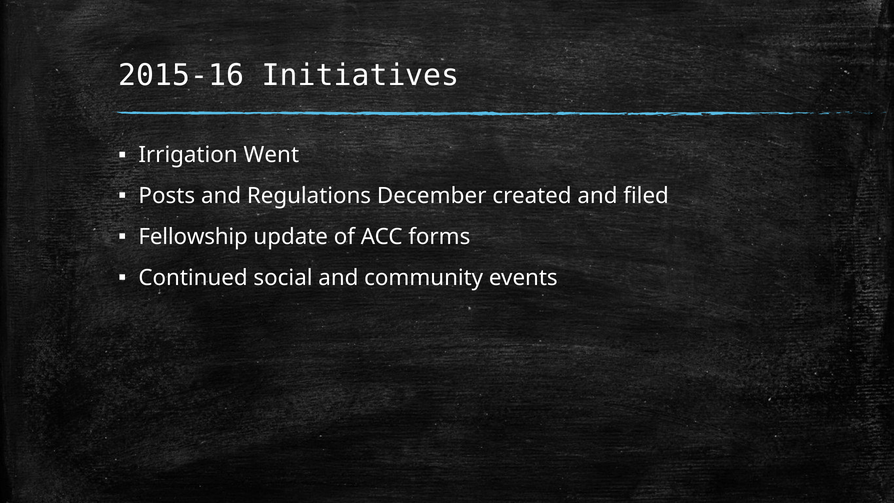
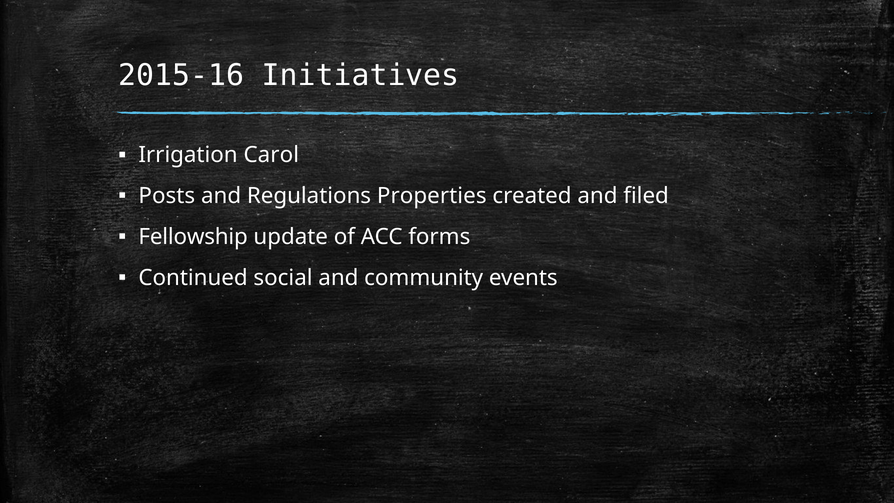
Went: Went -> Carol
December: December -> Properties
